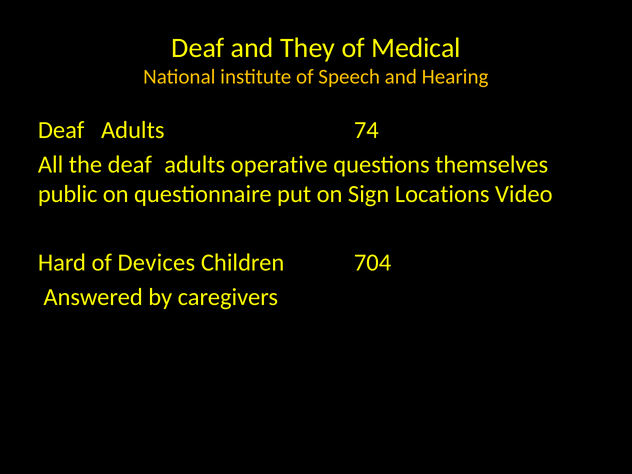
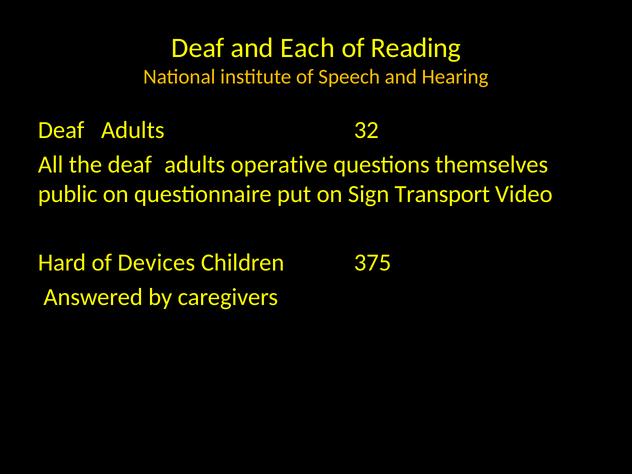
They: They -> Each
Medical: Medical -> Reading
74: 74 -> 32
Locations: Locations -> Transport
704: 704 -> 375
